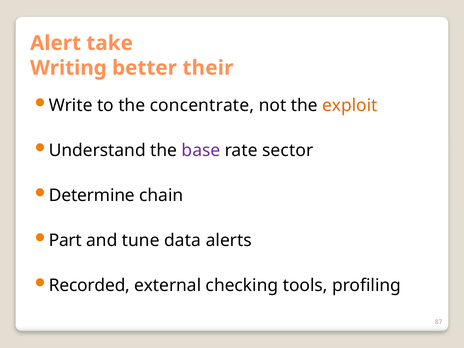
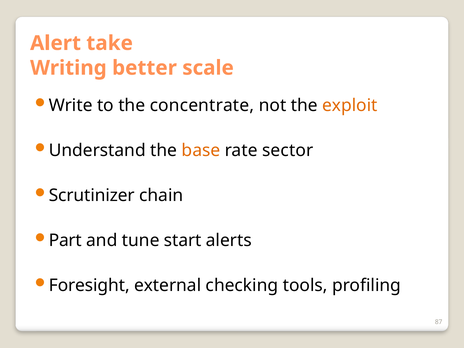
their: their -> scale
base colour: purple -> orange
Determine: Determine -> Scrutinizer
data: data -> start
Recorded: Recorded -> Foresight
